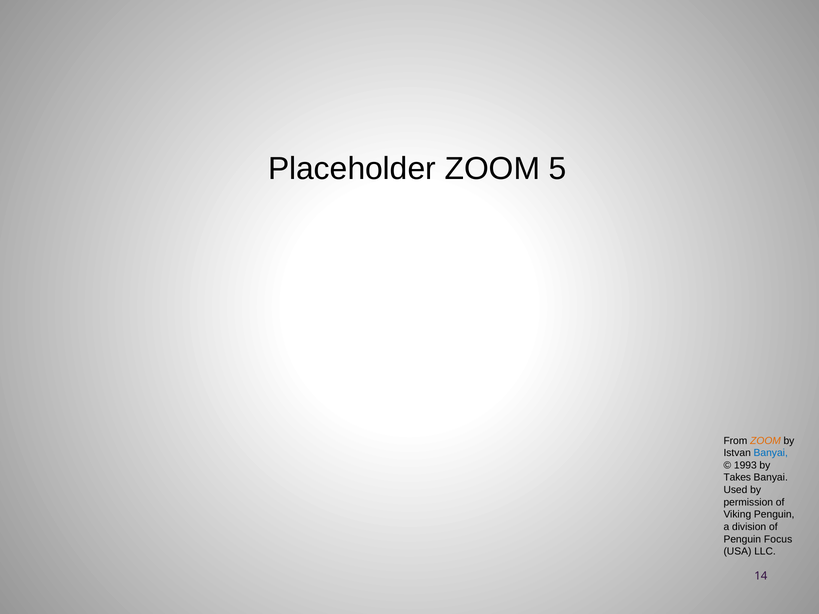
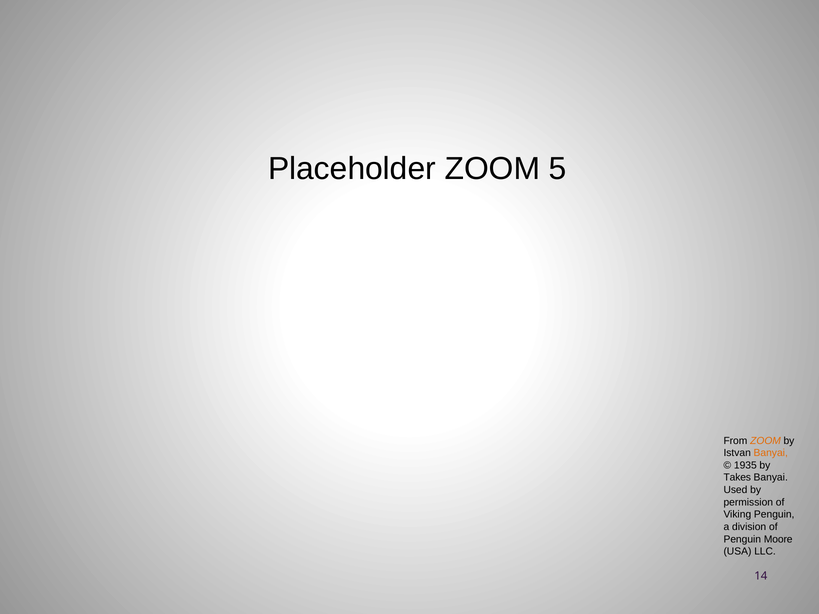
Banyai at (771, 453) colour: blue -> orange
1993: 1993 -> 1935
Focus: Focus -> Moore
